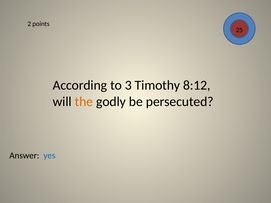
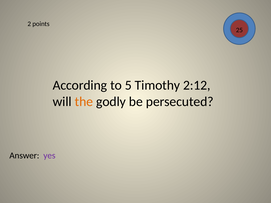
3: 3 -> 5
8:12: 8:12 -> 2:12
yes colour: blue -> purple
